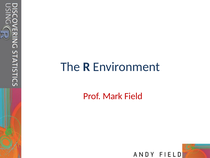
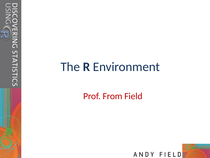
Mark: Mark -> From
